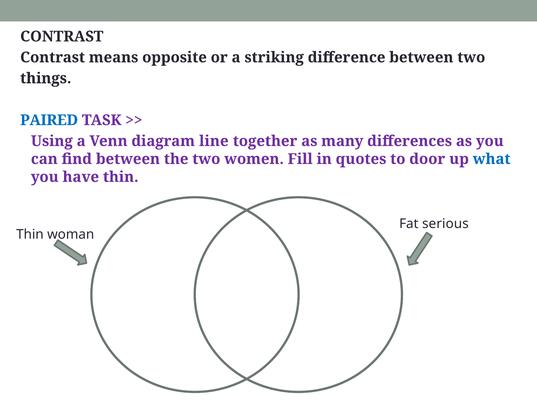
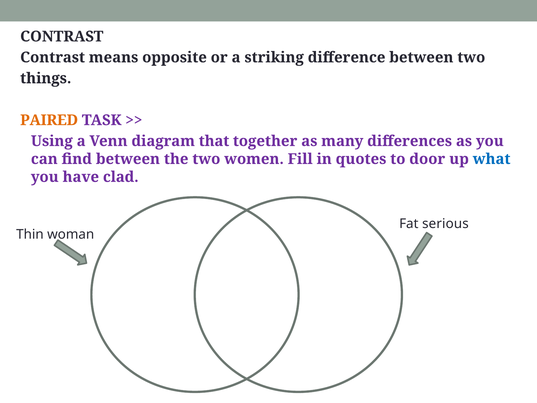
PAIRED colour: blue -> orange
line: line -> that
have thin: thin -> clad
